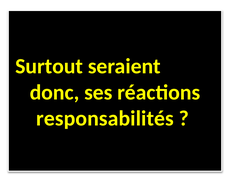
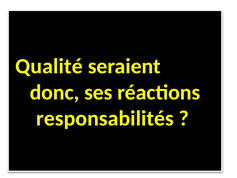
Surtout: Surtout -> Qualité
